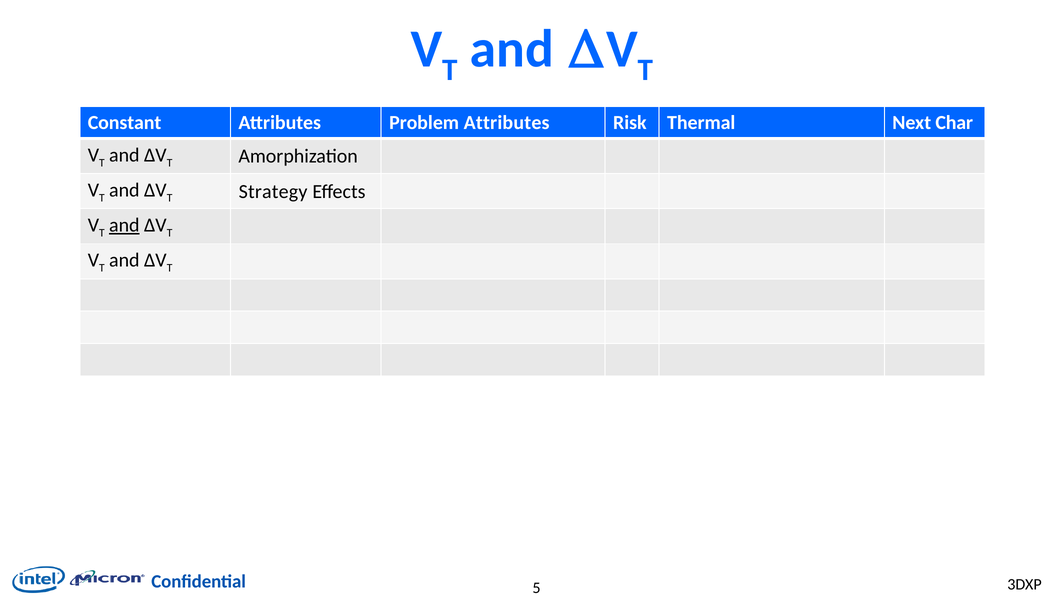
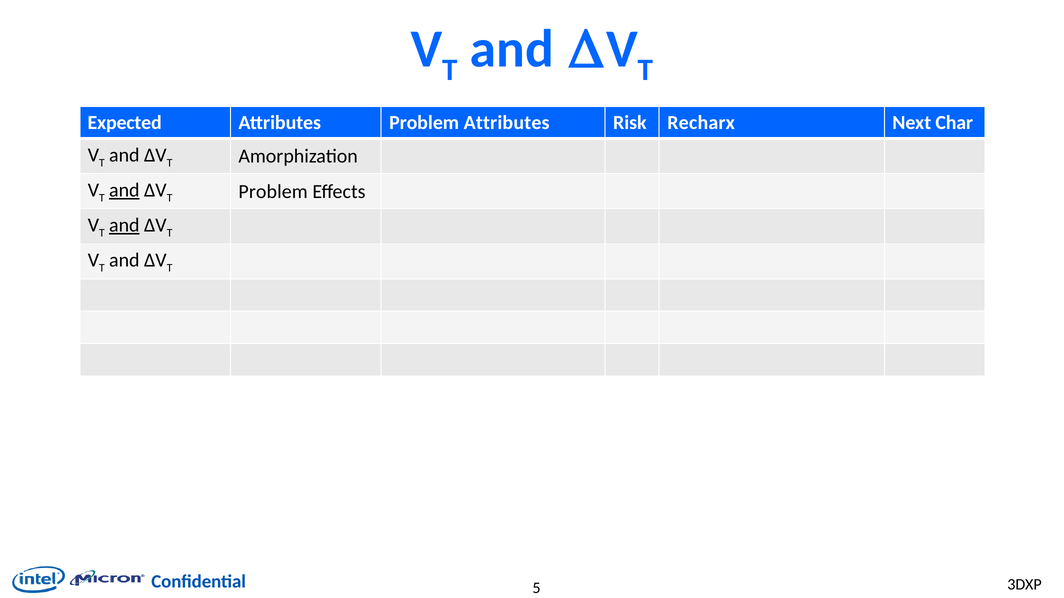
Constant: Constant -> Expected
Thermal: Thermal -> Recharx
and at (124, 190) underline: none -> present
Strategy at (273, 192): Strategy -> Problem
